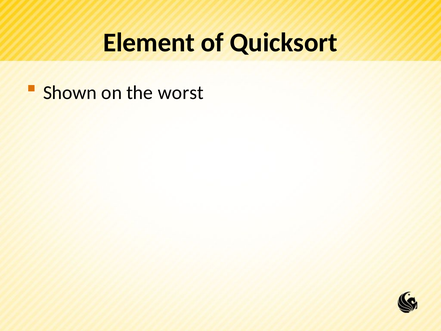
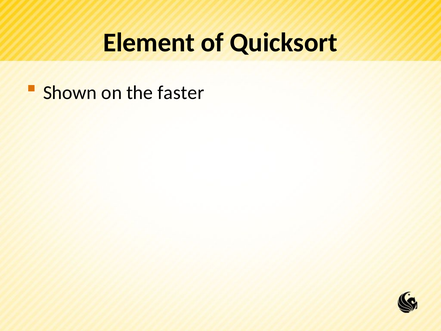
worst: worst -> faster
